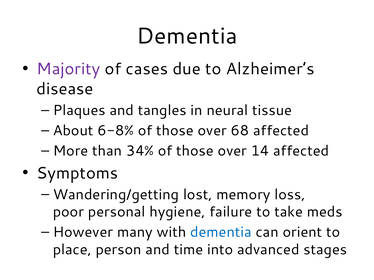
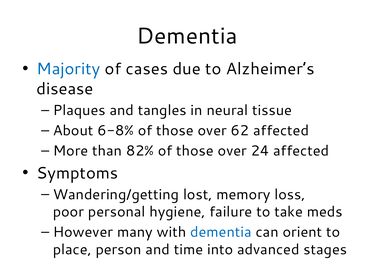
Majority colour: purple -> blue
68: 68 -> 62
34%: 34% -> 82%
14: 14 -> 24
